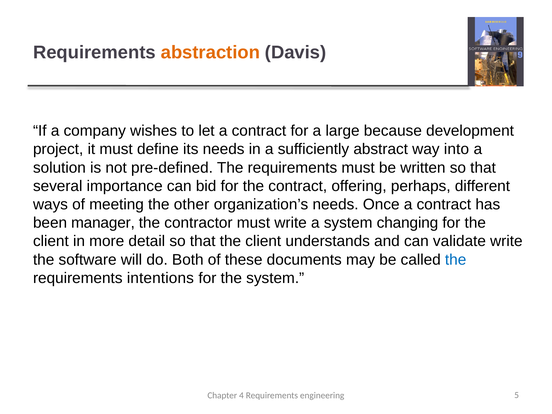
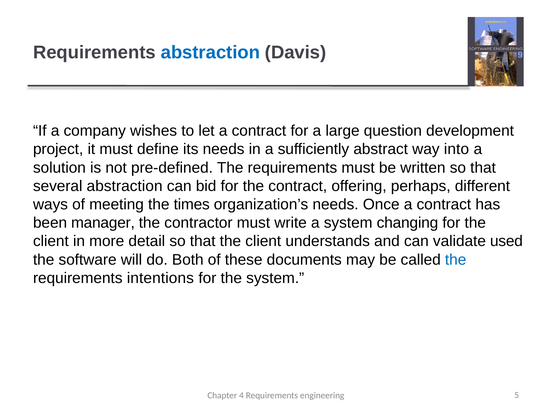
abstraction at (210, 52) colour: orange -> blue
because: because -> question
several importance: importance -> abstraction
other: other -> times
validate write: write -> used
